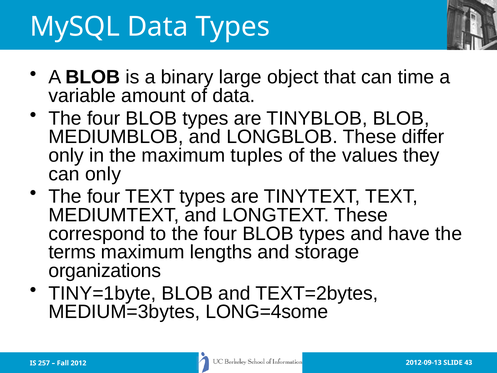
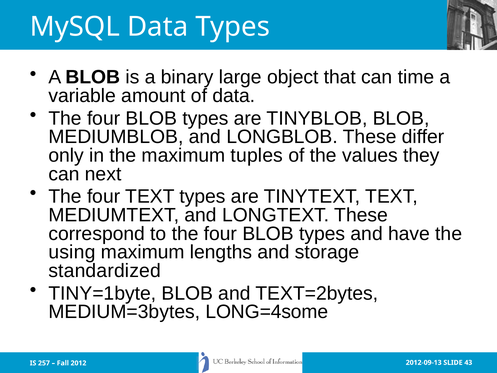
can only: only -> next
terms: terms -> using
organizations: organizations -> standardized
